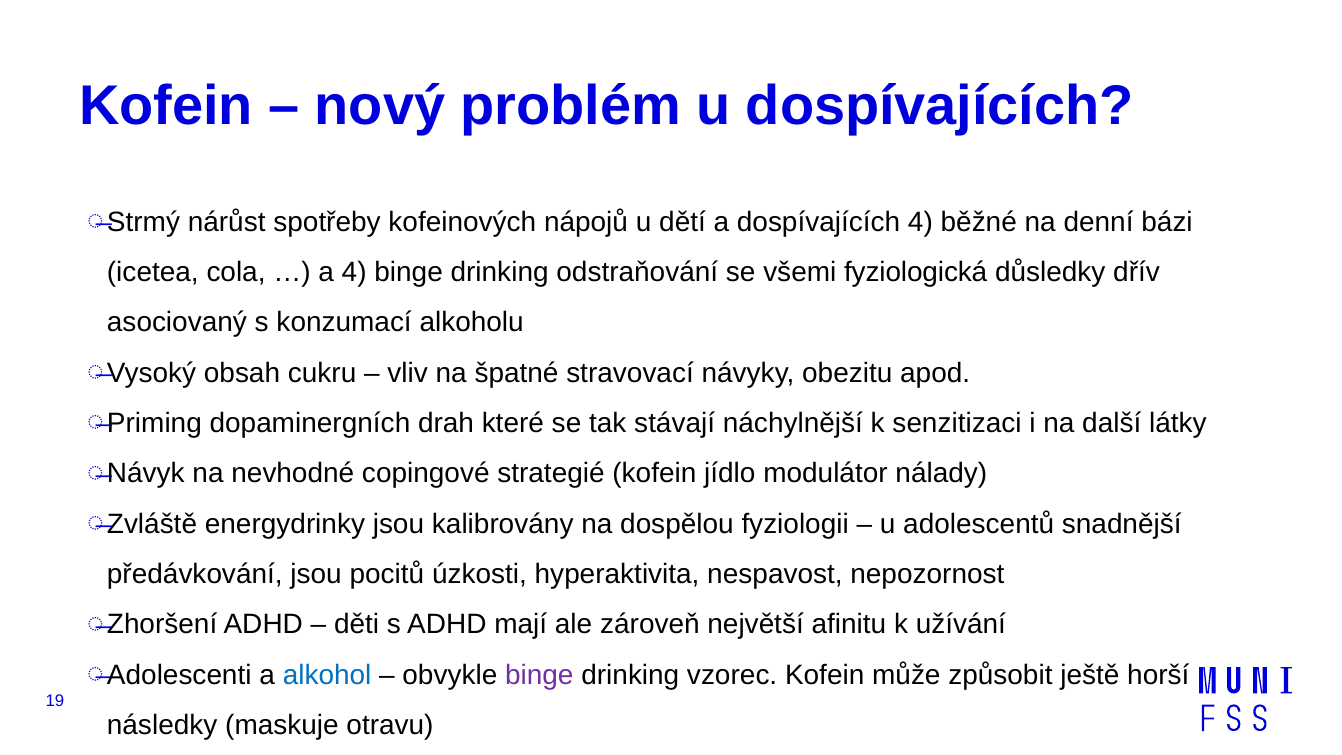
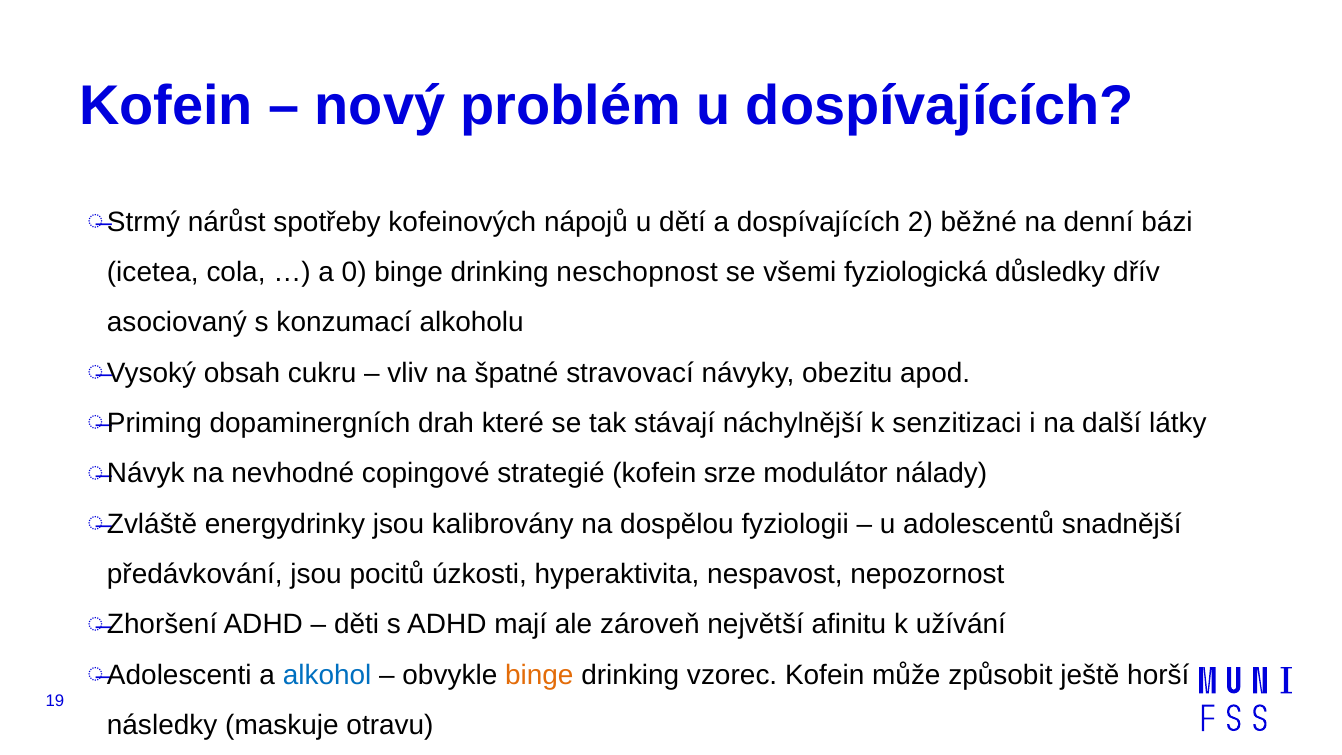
dospívajících 4: 4 -> 2
a 4: 4 -> 0
odstraňování: odstraňování -> neschopnost
jídlo: jídlo -> srze
binge at (539, 675) colour: purple -> orange
